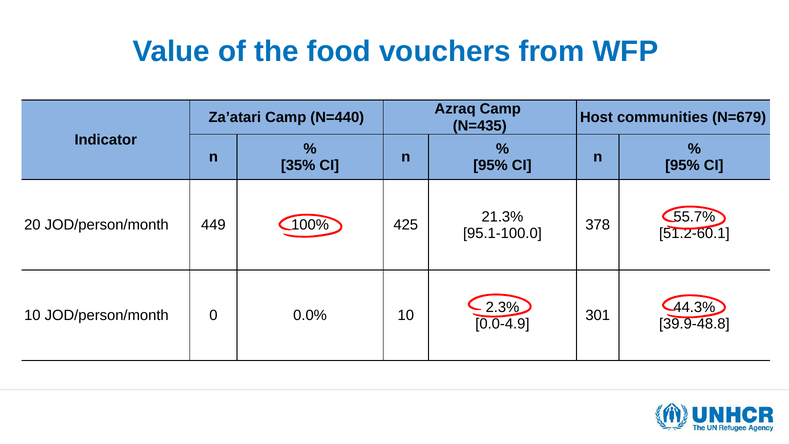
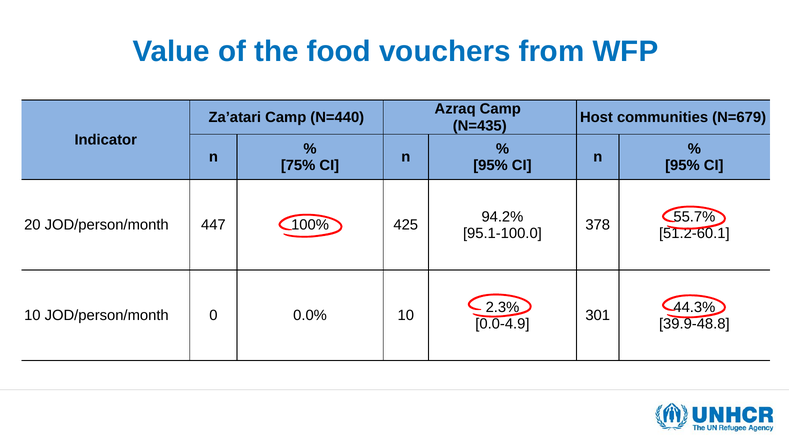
35%: 35% -> 75%
21.3%: 21.3% -> 94.2%
449: 449 -> 447
